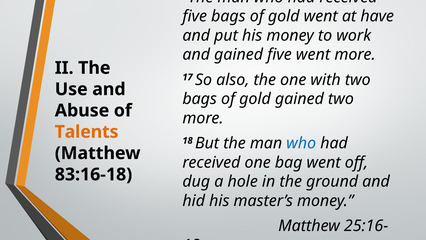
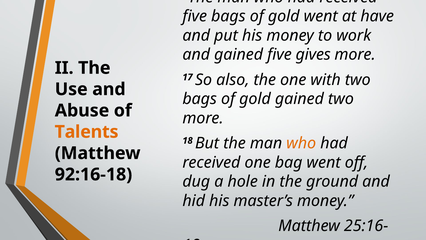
five went: went -> gives
who at (301, 143) colour: blue -> orange
83:16-18: 83:16-18 -> 92:16-18
